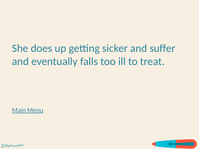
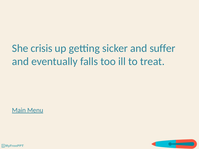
does: does -> crisis
